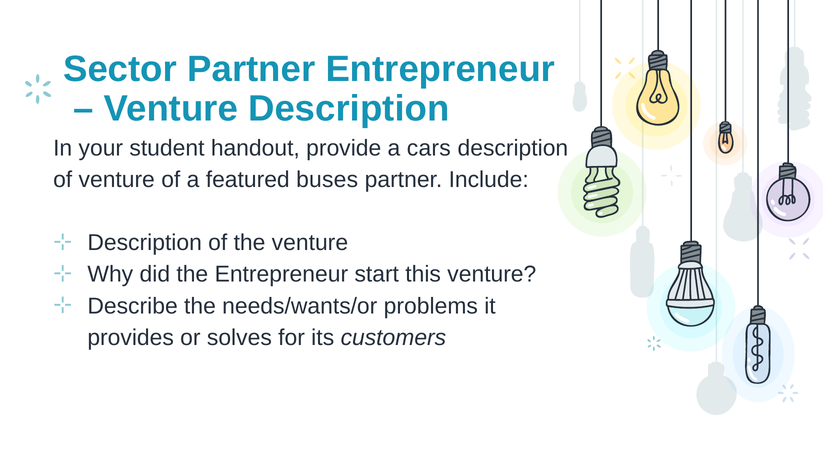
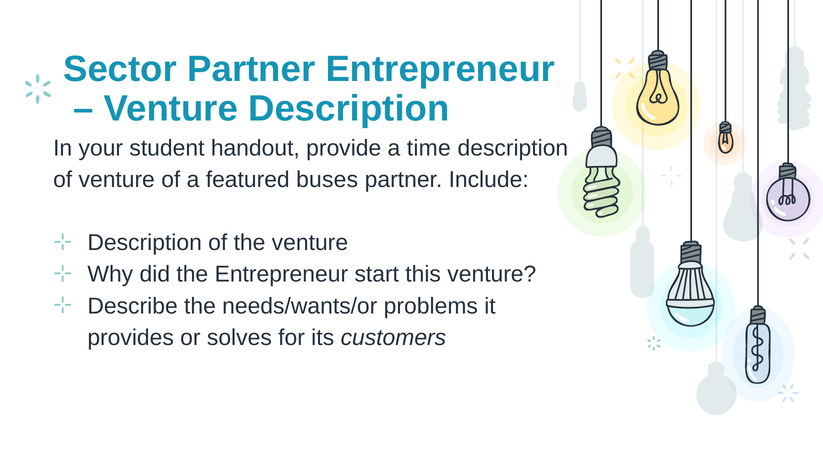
cars: cars -> time
